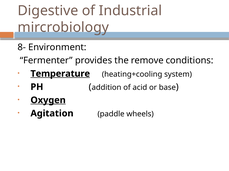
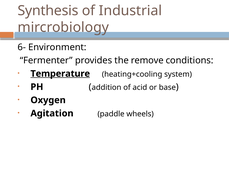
Digestive: Digestive -> Synthesis
8-: 8- -> 6-
Oxygen underline: present -> none
